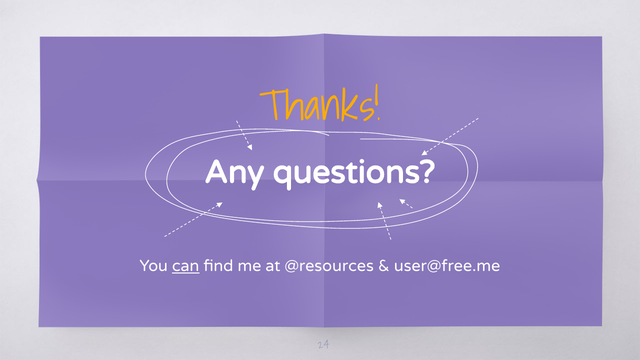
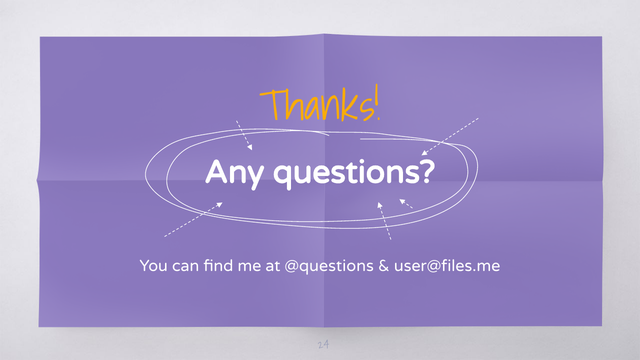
can underline: present -> none
@resources: @resources -> @questions
user@free.me: user@free.me -> user@files.me
